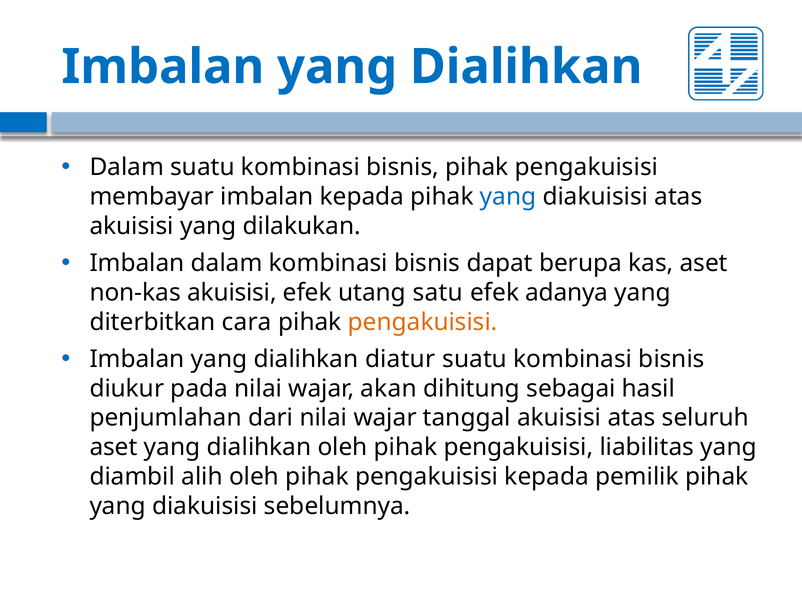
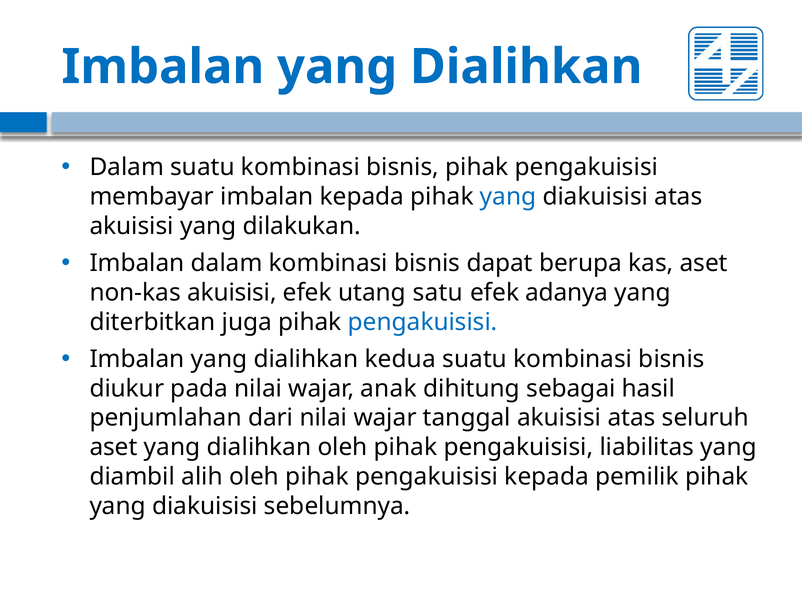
cara: cara -> juga
pengakuisisi at (423, 322) colour: orange -> blue
diatur: diatur -> kedua
akan: akan -> anak
